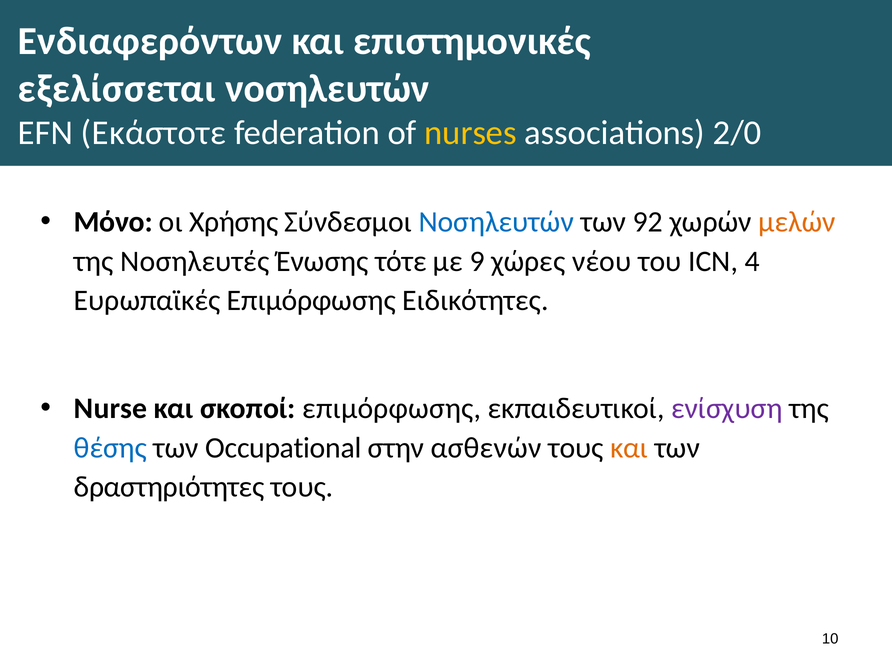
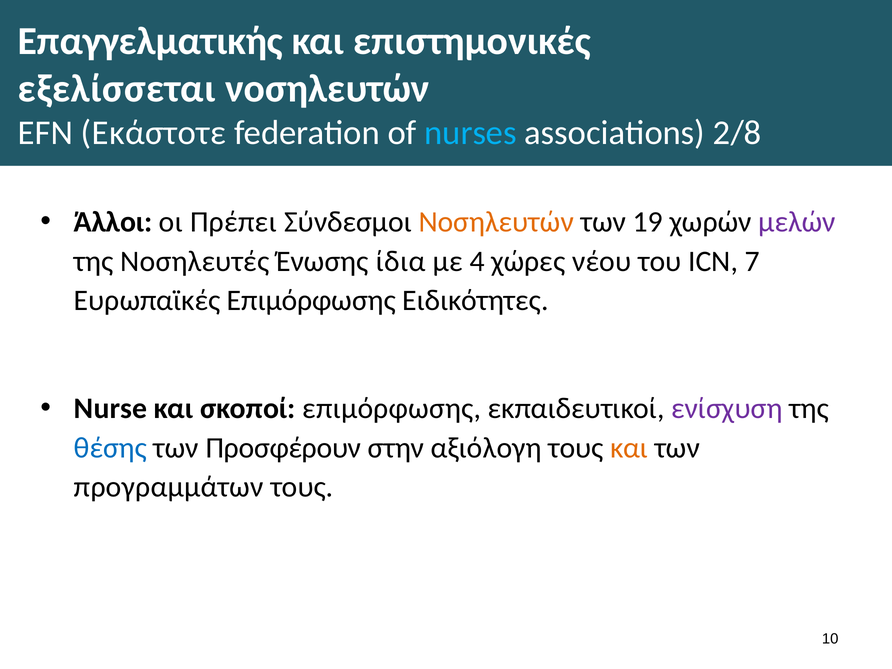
Ενδιαφερόντων: Ενδιαφερόντων -> Επαγγελματικής
nurses colour: yellow -> light blue
2/0: 2/0 -> 2/8
Μόνο: Μόνο -> Άλλοι
Χρήσης: Χρήσης -> Πρέπει
Νοσηλευτών at (496, 222) colour: blue -> orange
92: 92 -> 19
μελών colour: orange -> purple
τότε: τότε -> ίδια
9: 9 -> 4
4: 4 -> 7
Occupational: Occupational -> Προσφέρουν
ασθενών: ασθενών -> αξιόλογη
δραστηριότητες: δραστηριότητες -> προγραμμάτων
